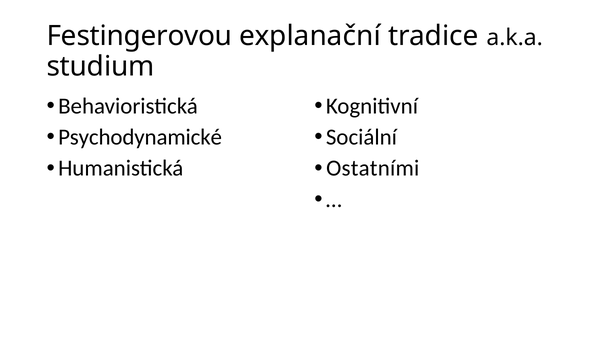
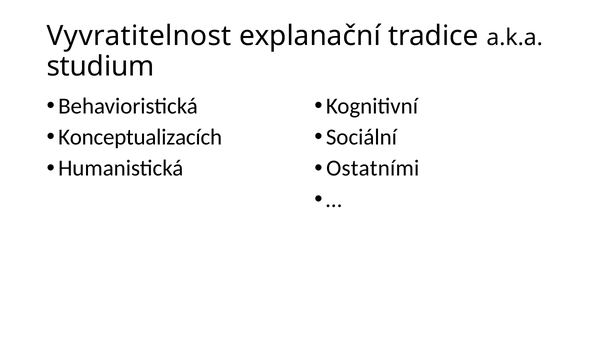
Festingerovou: Festingerovou -> Vyvratitelnost
Psychodynamické: Psychodynamické -> Konceptualizacích
